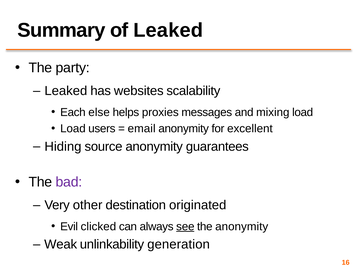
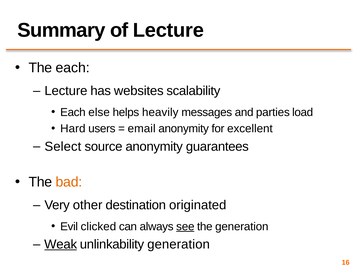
of Leaked: Leaked -> Lecture
The party: party -> each
Leaked at (66, 91): Leaked -> Lecture
proxies: proxies -> heavily
mixing: mixing -> parties
Load at (73, 129): Load -> Hard
Hiding: Hiding -> Select
bad colour: purple -> orange
the anonymity: anonymity -> generation
Weak underline: none -> present
